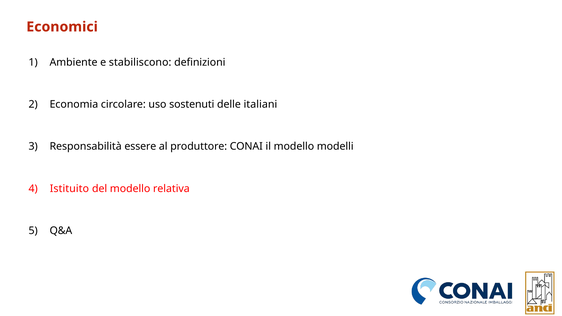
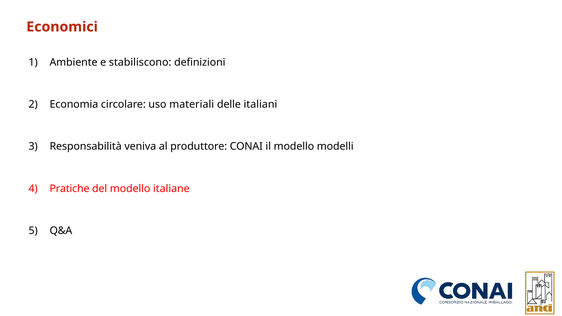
sostenuti: sostenuti -> materiali
essere: essere -> veniva
Istituito: Istituito -> Pratiche
relativa: relativa -> italiane
